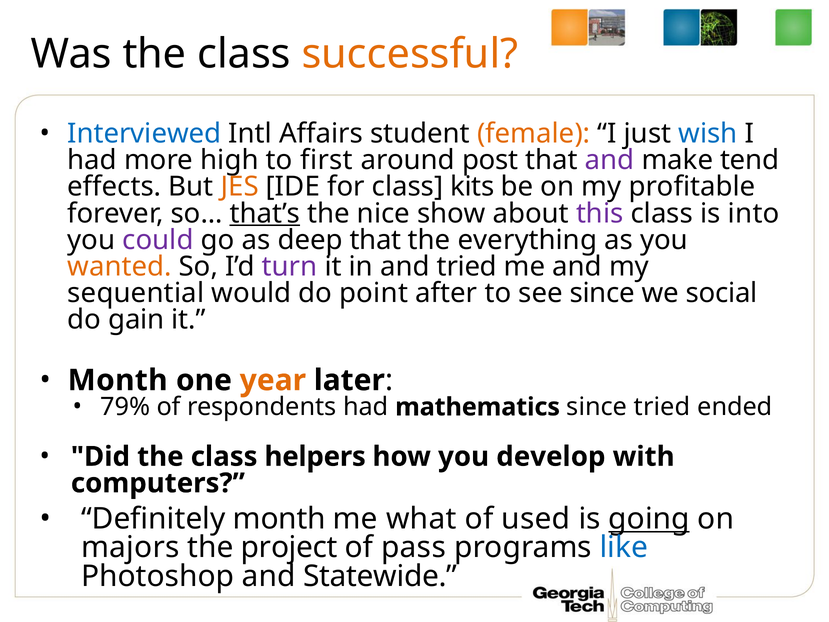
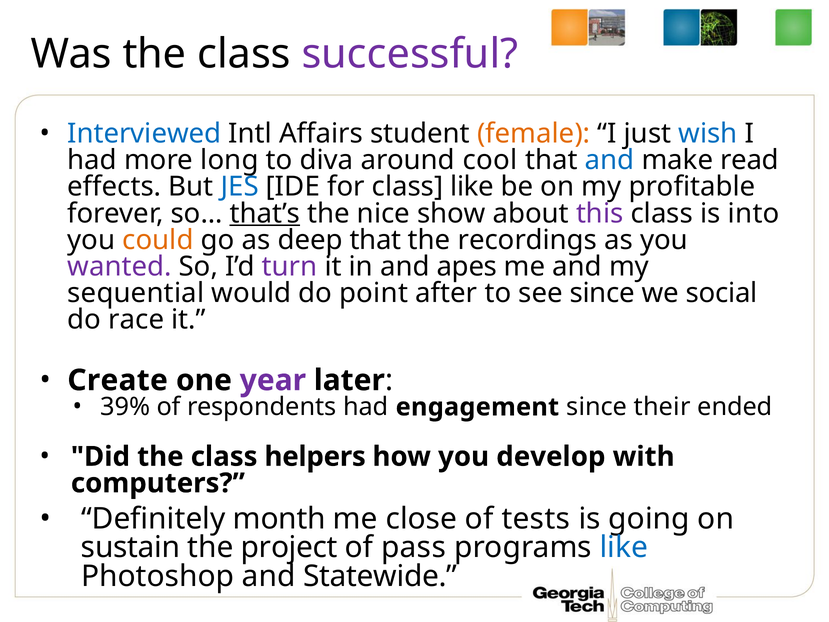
successful colour: orange -> purple
high: high -> long
first: first -> diva
post: post -> cool
and at (610, 160) colour: purple -> blue
tend: tend -> read
JES colour: orange -> blue
class kits: kits -> like
could colour: purple -> orange
everything: everything -> recordings
wanted colour: orange -> purple
and tried: tried -> apes
gain: gain -> race
Month at (118, 380): Month -> Create
year colour: orange -> purple
79%: 79% -> 39%
mathematics: mathematics -> engagement
since tried: tried -> their
what: what -> close
used: used -> tests
going underline: present -> none
majors: majors -> sustain
